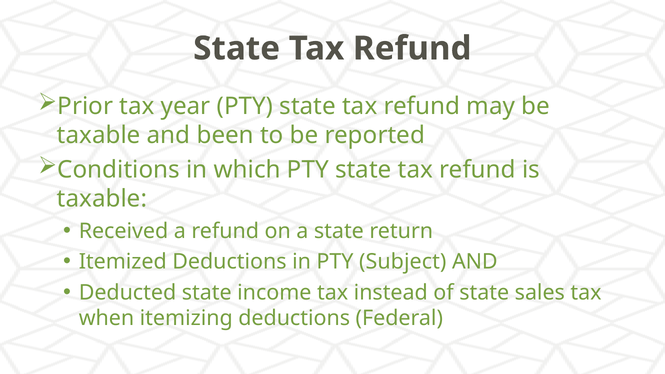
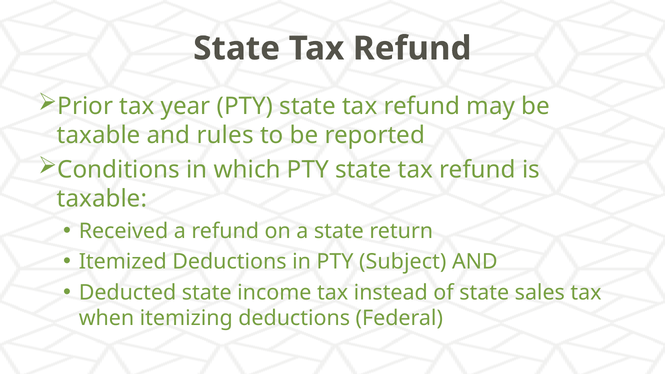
been: been -> rules
